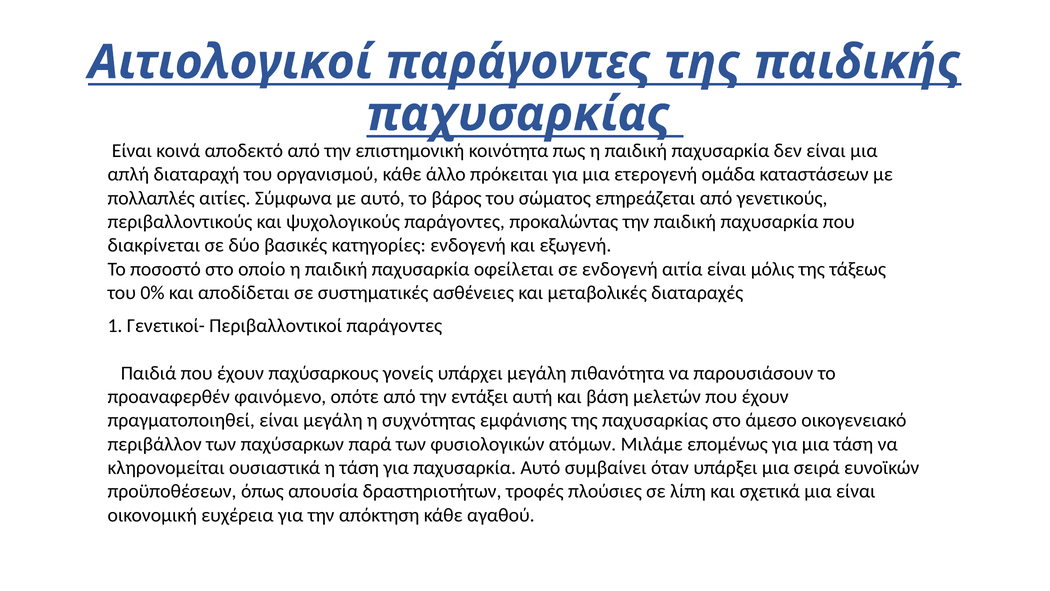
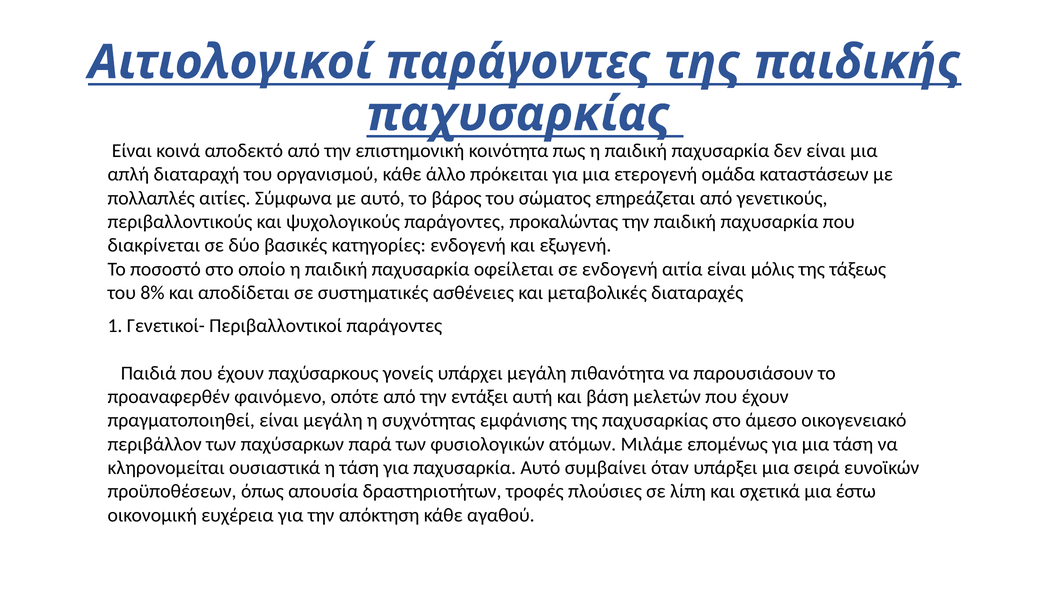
0%: 0% -> 8%
μια είναι: είναι -> έστω
